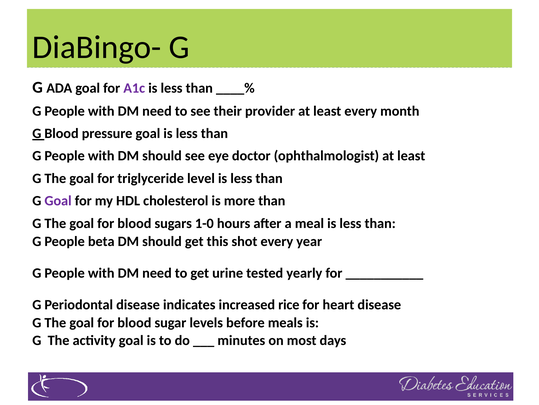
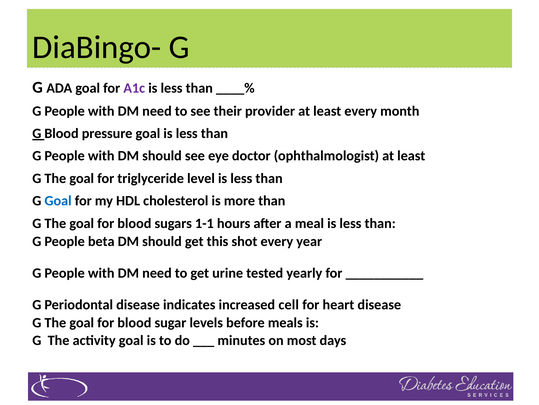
Goal at (58, 201) colour: purple -> blue
1-0: 1-0 -> 1-1
rice: rice -> cell
